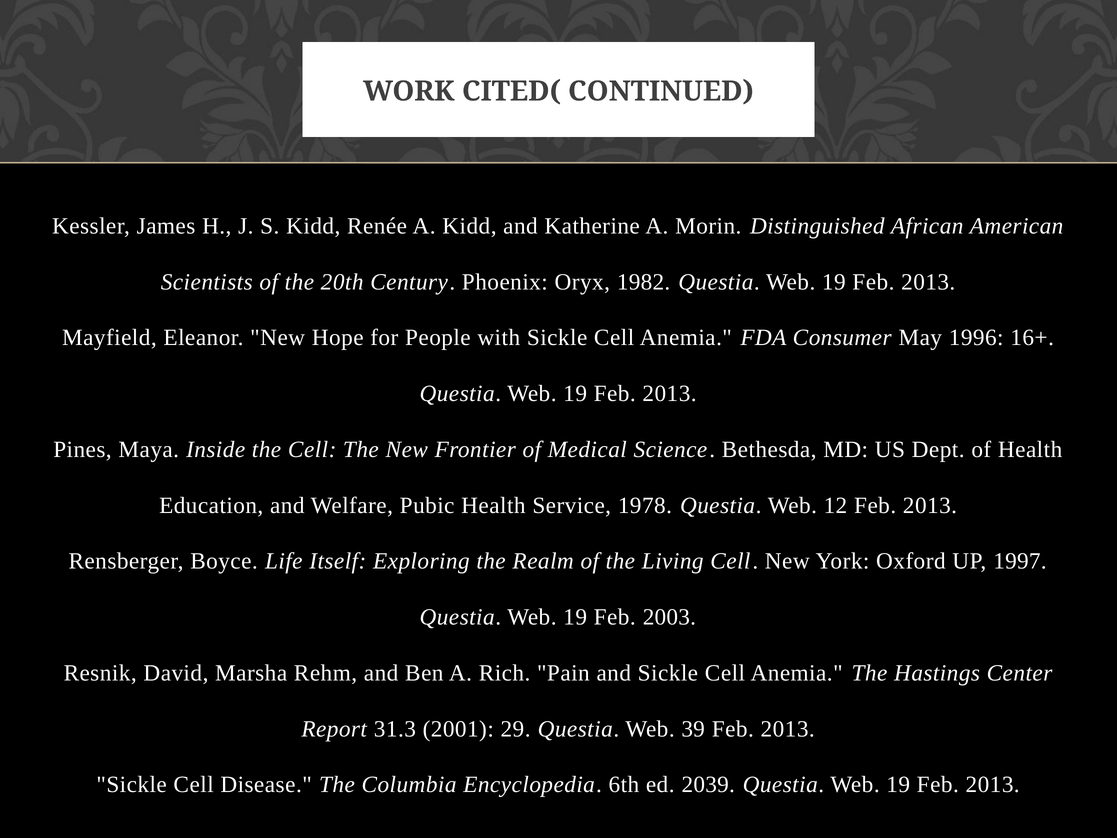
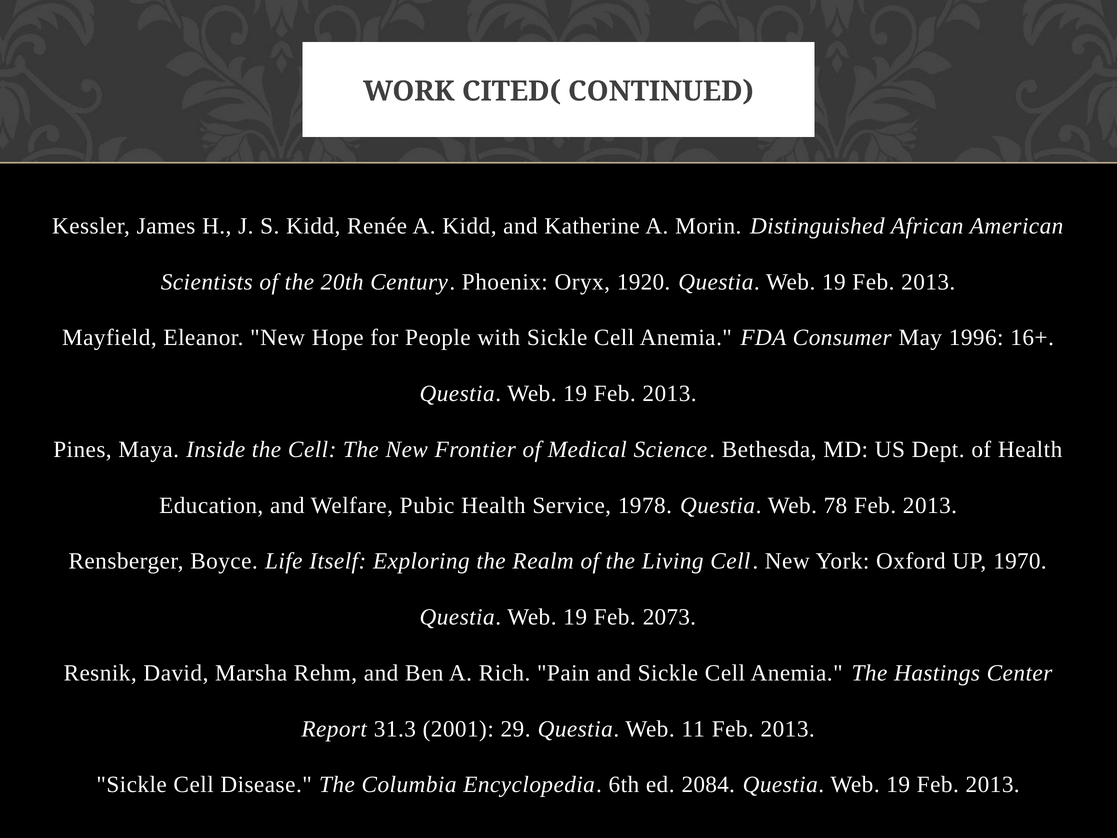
1982: 1982 -> 1920
12: 12 -> 78
1997: 1997 -> 1970
2003: 2003 -> 2073
39: 39 -> 11
2039: 2039 -> 2084
